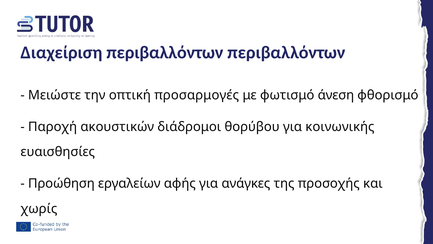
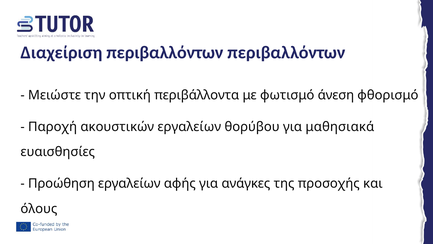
προσαρμογές: προσαρμογές -> περιβάλλοντα
ακουστικών διάδρομοι: διάδρομοι -> εργαλείων
κοινωνικής: κοινωνικής -> μαθησιακά
χωρίς: χωρίς -> όλους
